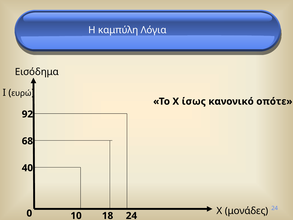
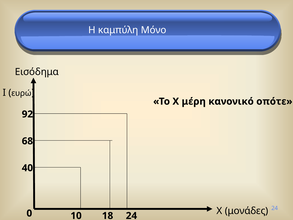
Λόγια: Λόγια -> Μόνο
ίσως: ίσως -> μέρη
